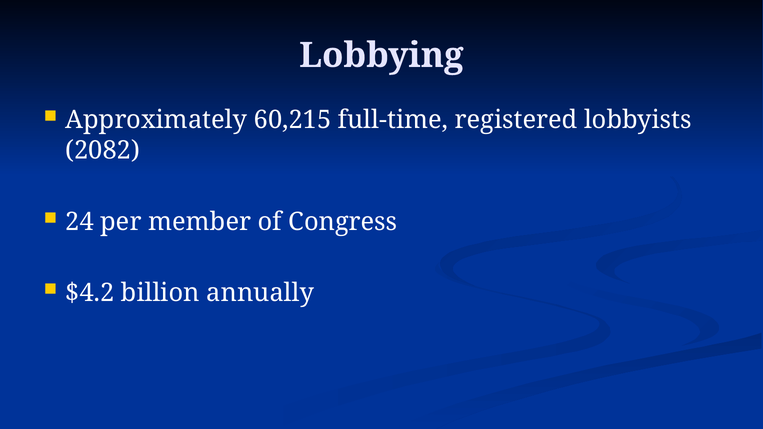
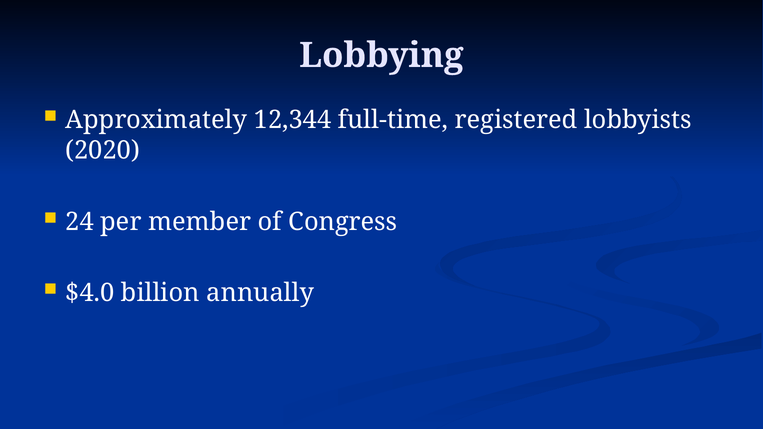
60,215: 60,215 -> 12,344
2082: 2082 -> 2020
$4.2: $4.2 -> $4.0
